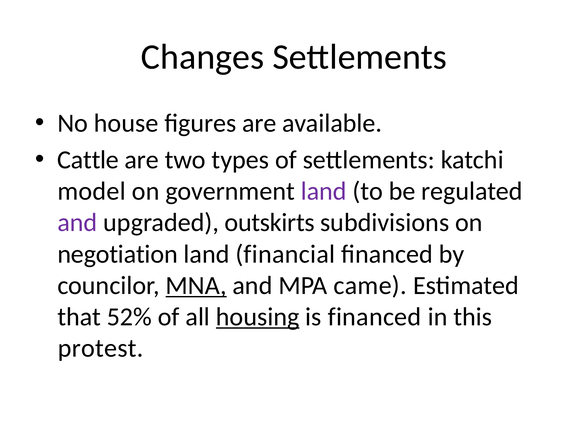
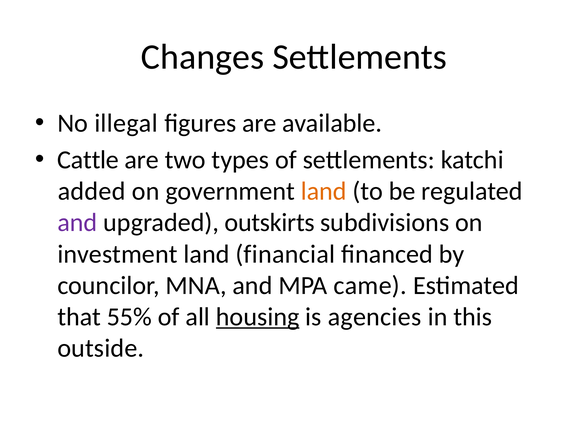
house: house -> illegal
model: model -> added
land at (324, 191) colour: purple -> orange
negotiation: negotiation -> investment
MNA underline: present -> none
52%: 52% -> 55%
is financed: financed -> agencies
protest: protest -> outside
